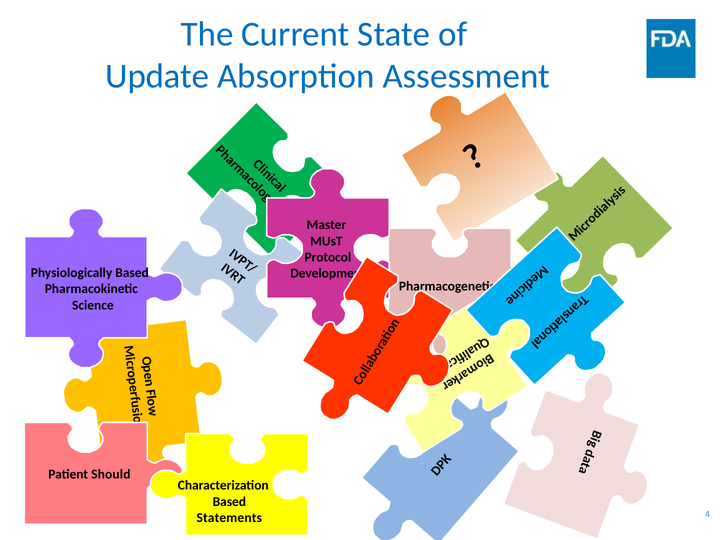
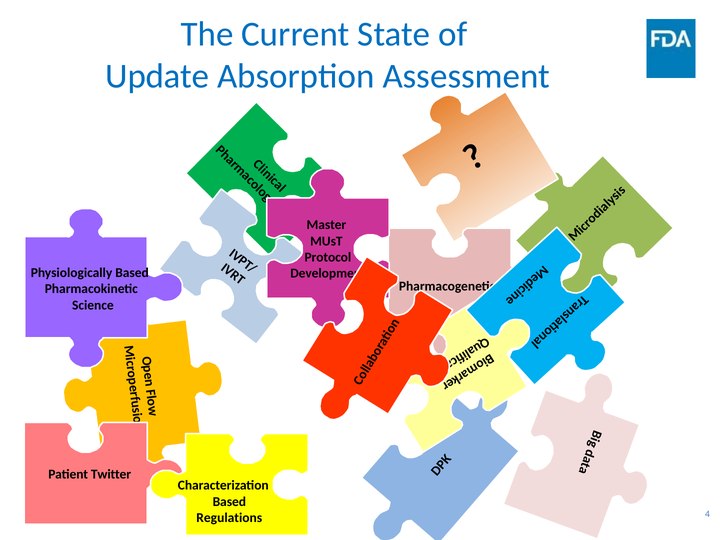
Should: Should -> Twitter
Statements: Statements -> Regulations
